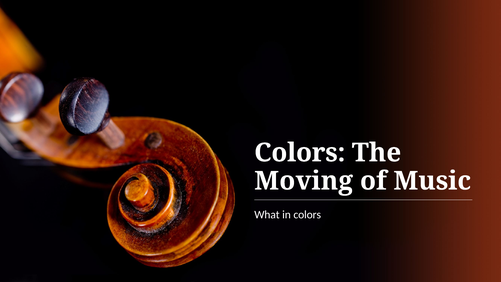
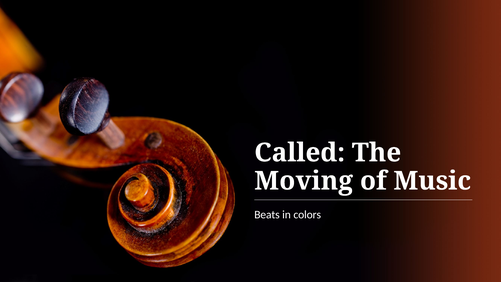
Colors at (300, 153): Colors -> Called
What: What -> Beats
